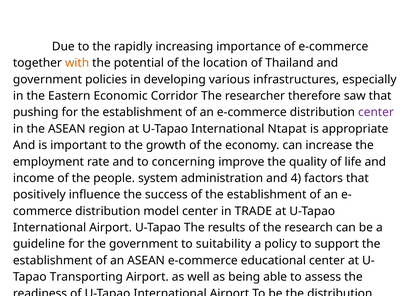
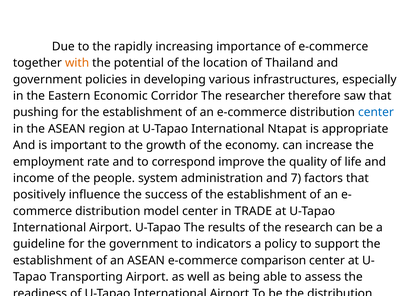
center at (376, 113) colour: purple -> blue
concerning: concerning -> correspond
4: 4 -> 7
suitability: suitability -> indicators
educational: educational -> comparison
